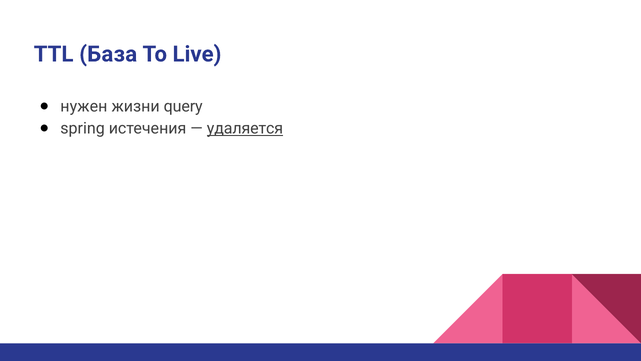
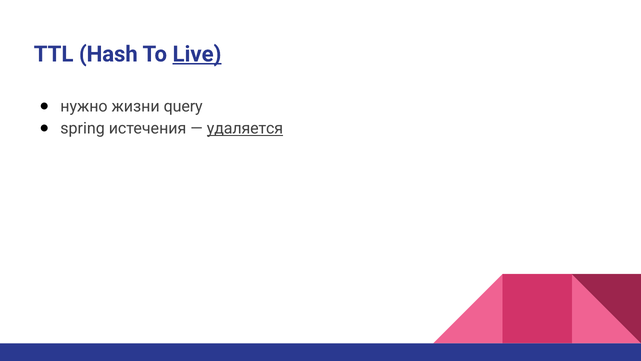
База: База -> Hash
Live underline: none -> present
нужен: нужен -> нужно
